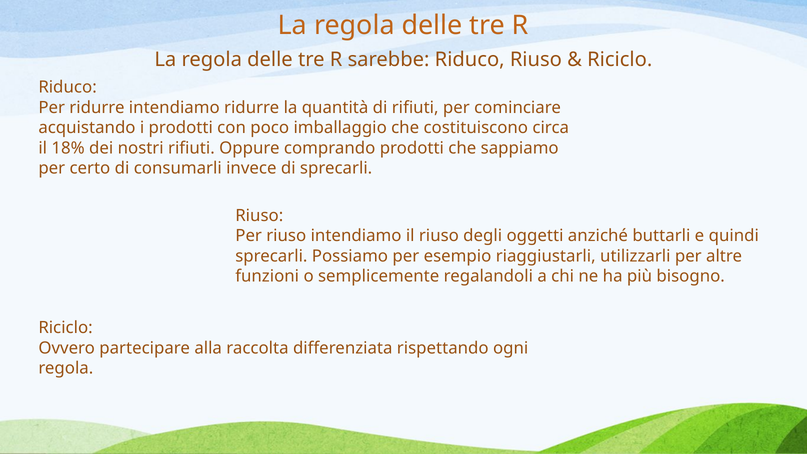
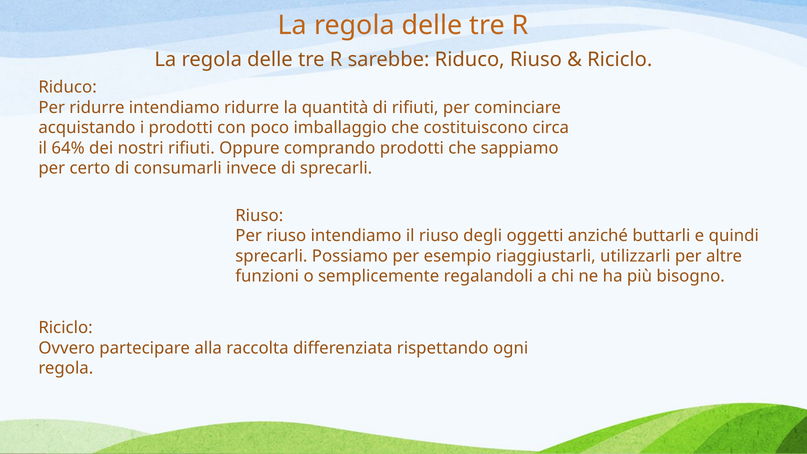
18%: 18% -> 64%
